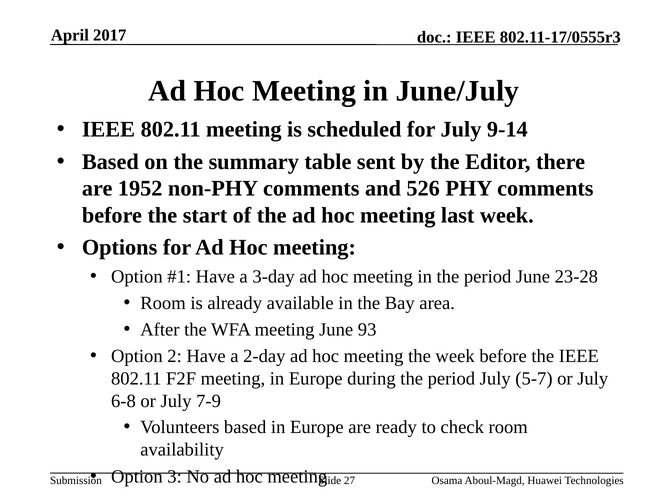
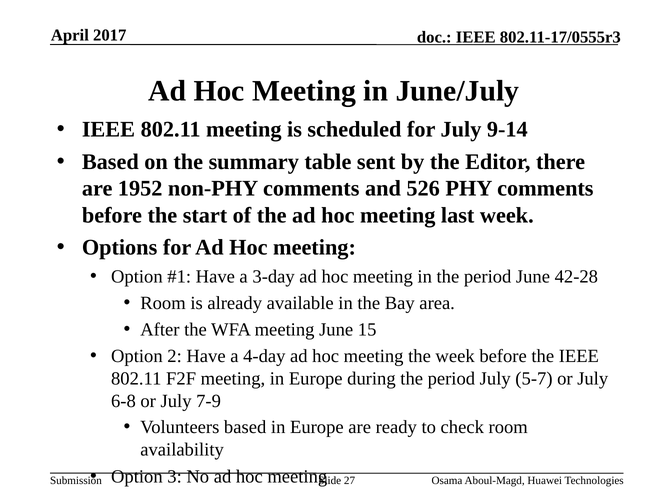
23-28: 23-28 -> 42-28
93: 93 -> 15
2-day: 2-day -> 4-day
